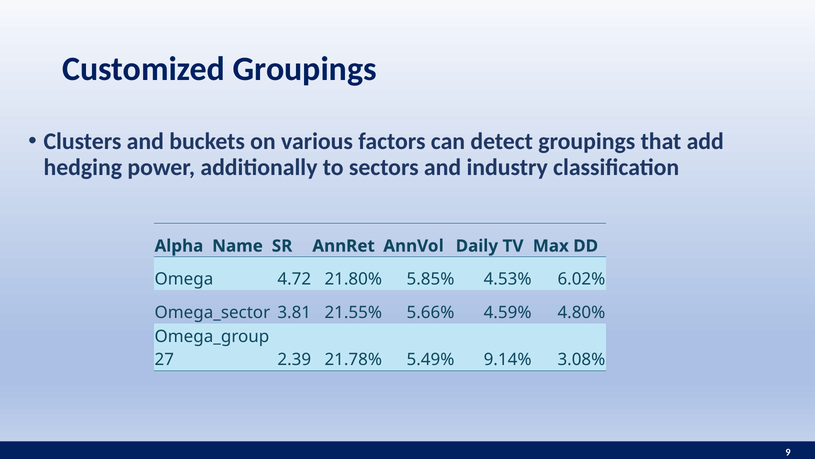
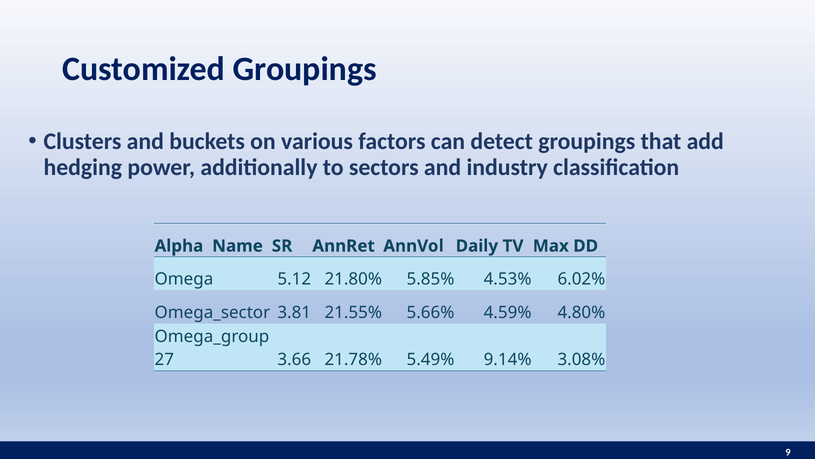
4.72: 4.72 -> 5.12
2.39: 2.39 -> 3.66
